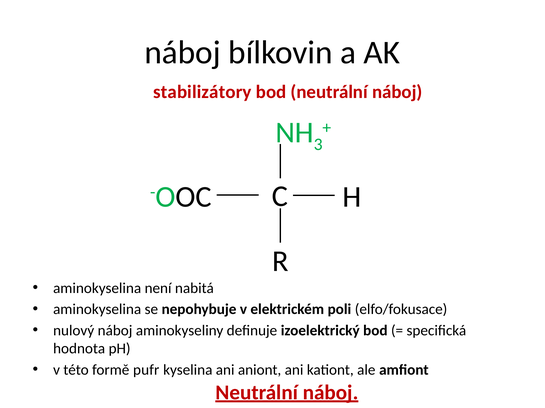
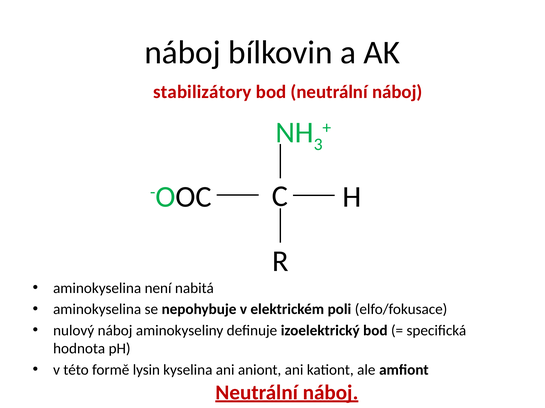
pufr: pufr -> lysin
